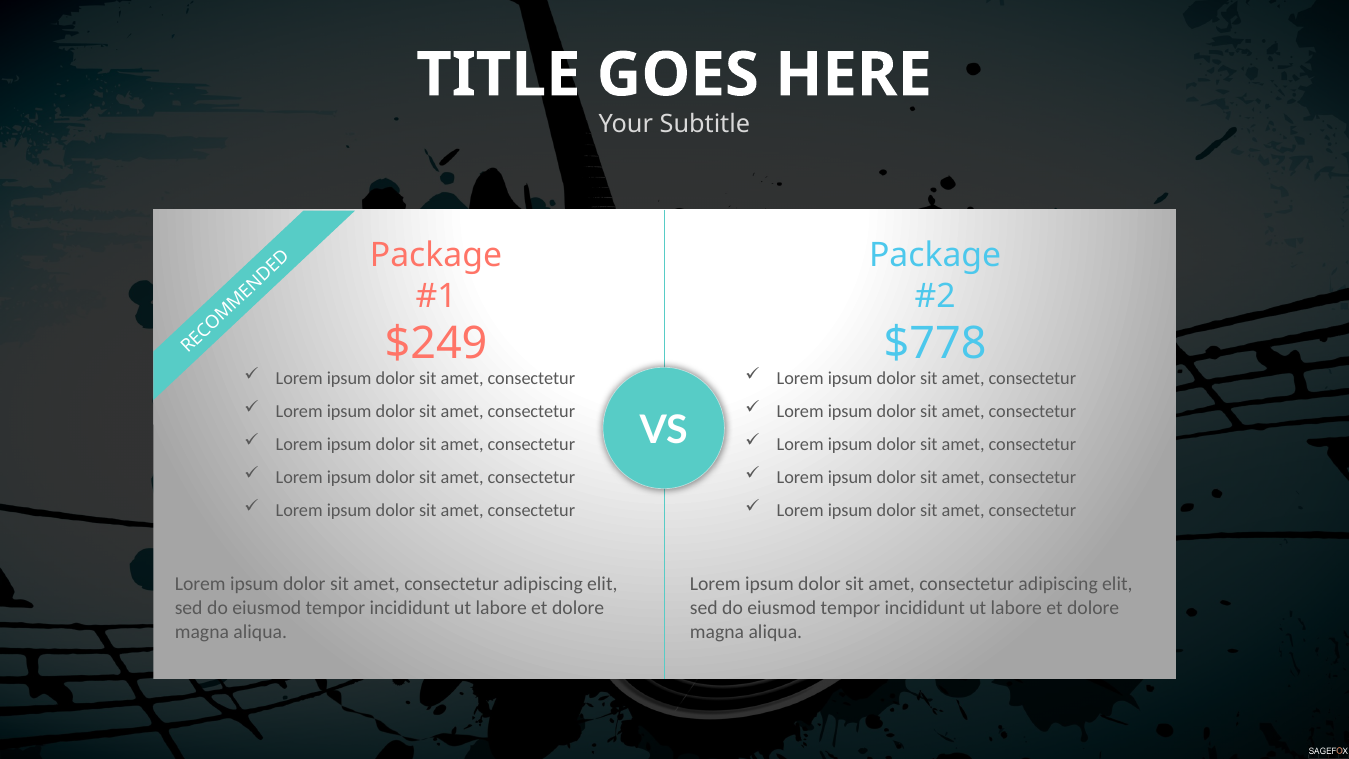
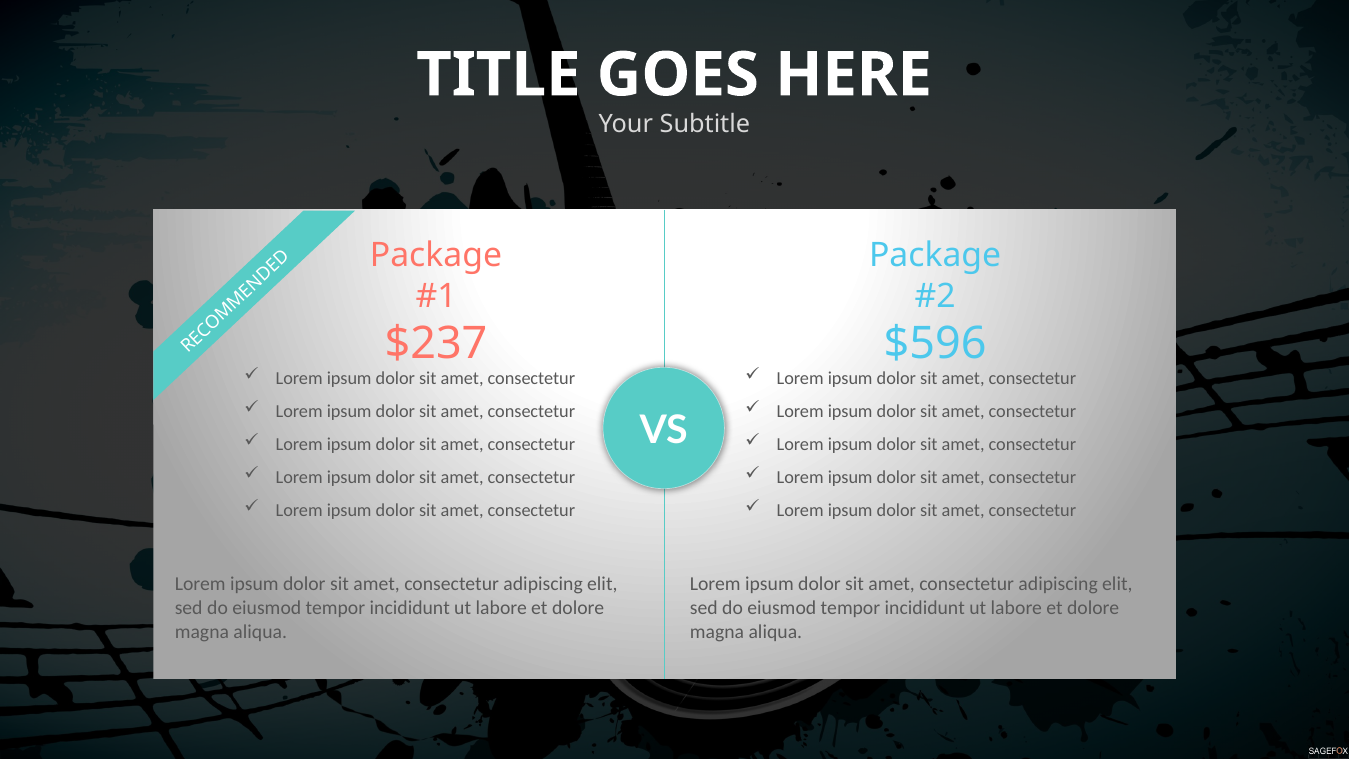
$249: $249 -> $237
$778: $778 -> $596
